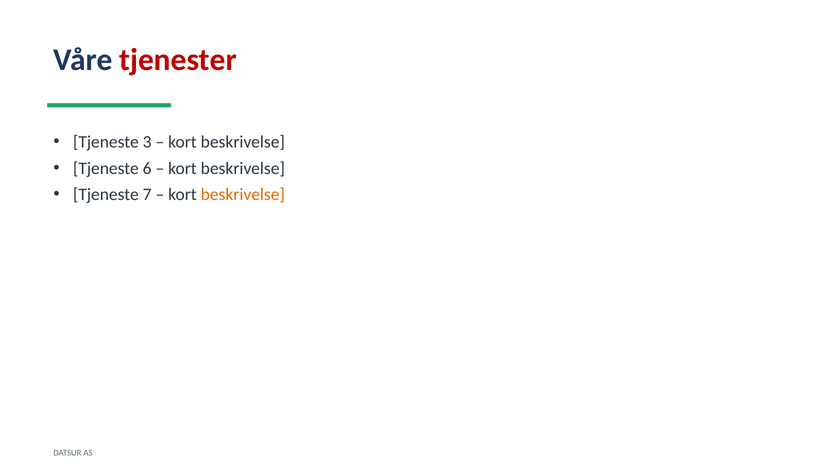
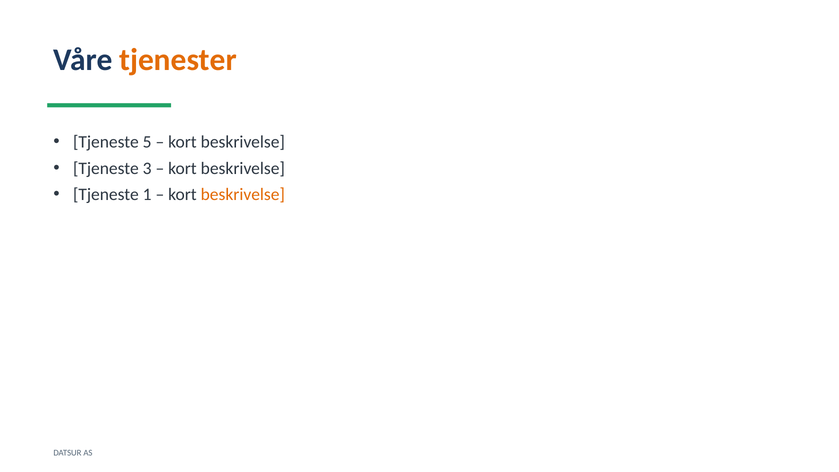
tjenester colour: red -> orange
3: 3 -> 5
6: 6 -> 3
7: 7 -> 1
